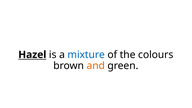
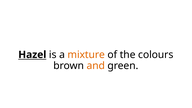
mixture colour: blue -> orange
